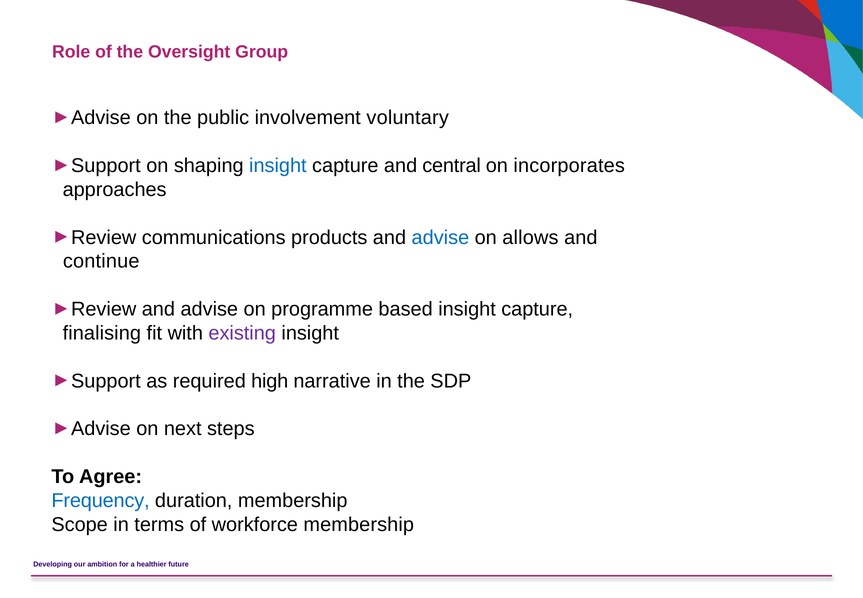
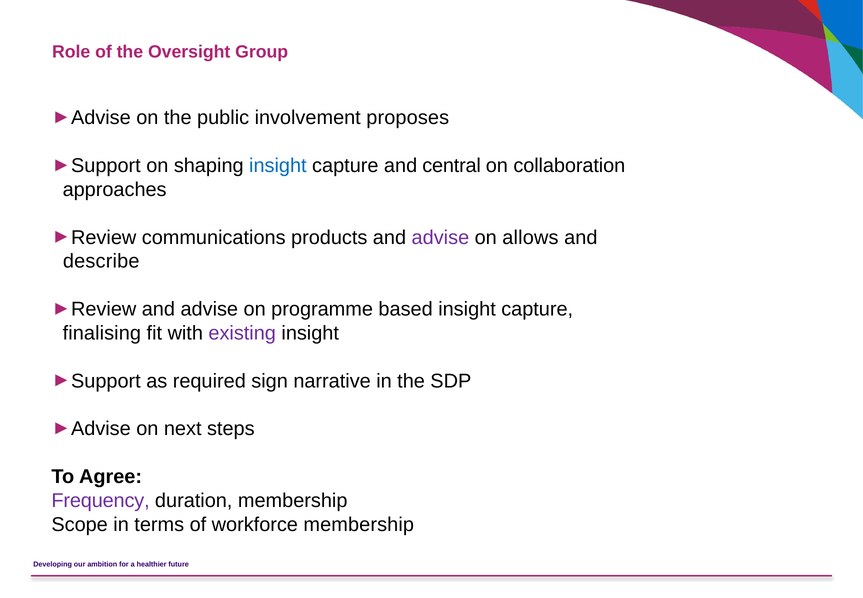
voluntary: voluntary -> proposes
incorporates: incorporates -> collaboration
advise at (440, 237) colour: blue -> purple
continue: continue -> describe
high: high -> sign
Frequency colour: blue -> purple
